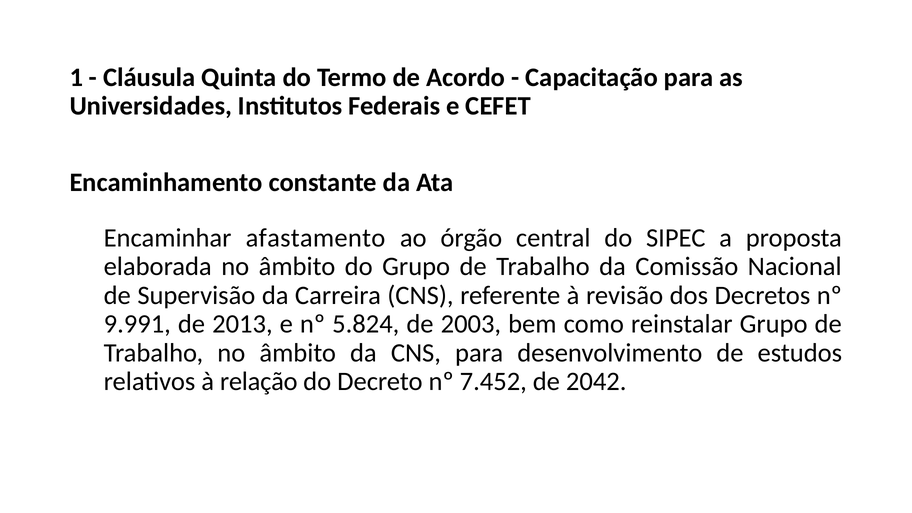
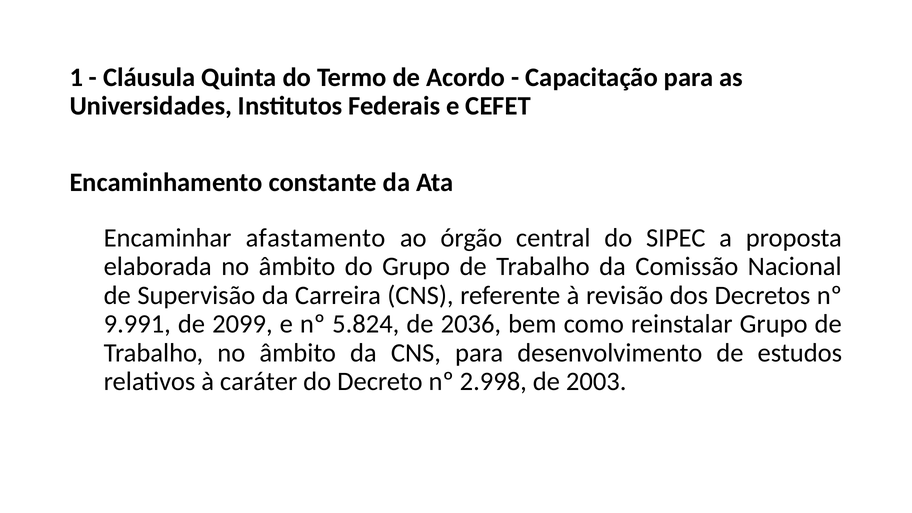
2013: 2013 -> 2099
2003: 2003 -> 2036
relação: relação -> caráter
7.452: 7.452 -> 2.998
2042: 2042 -> 2003
